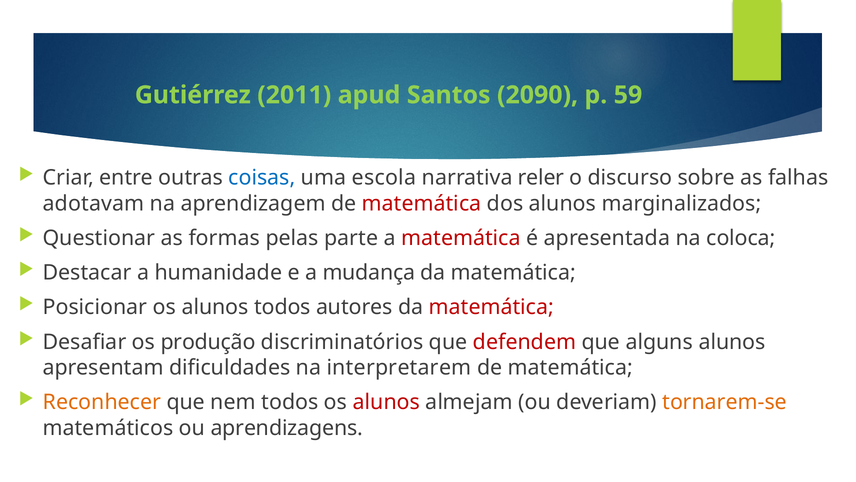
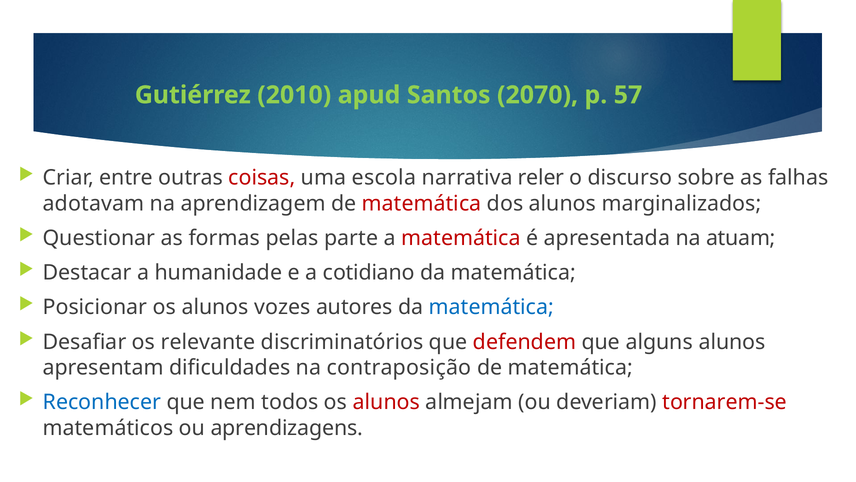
2011: 2011 -> 2010
2090: 2090 -> 2070
59: 59 -> 57
coisas colour: blue -> red
coloca: coloca -> atuam
mudança: mudança -> cotidiano
alunos todos: todos -> vozes
matemática at (491, 307) colour: red -> blue
produção: produção -> relevante
interpretarem: interpretarem -> contraposição
Reconhecer colour: orange -> blue
tornarem-se colour: orange -> red
